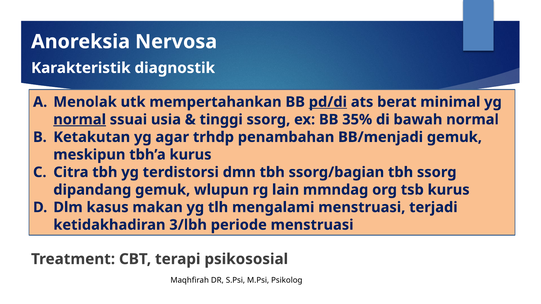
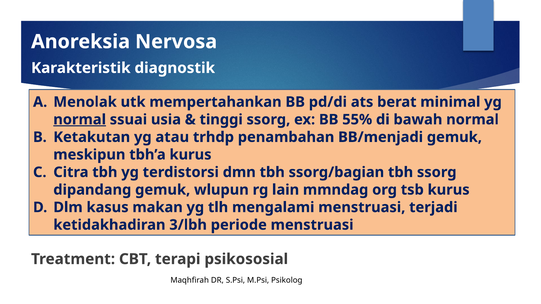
pd/di underline: present -> none
35%: 35% -> 55%
agar: agar -> atau
